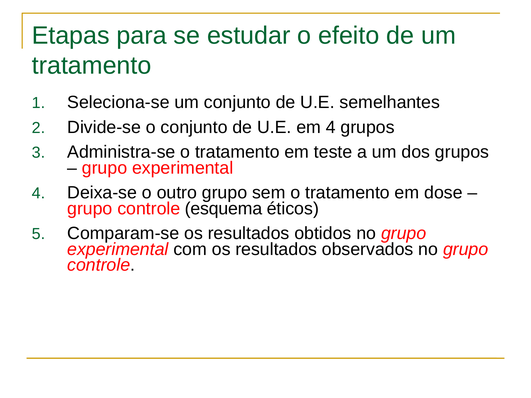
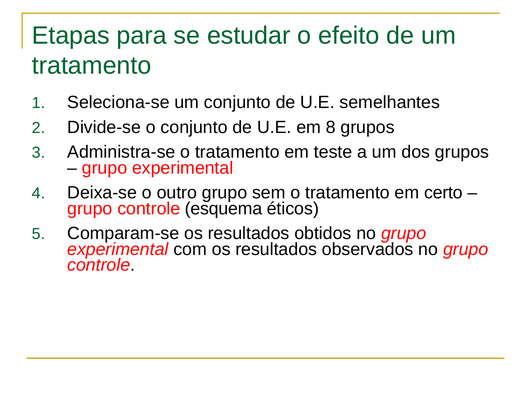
em 4: 4 -> 8
dose: dose -> certo
